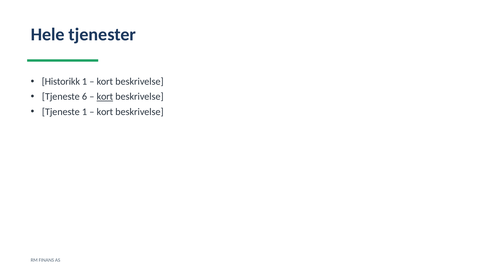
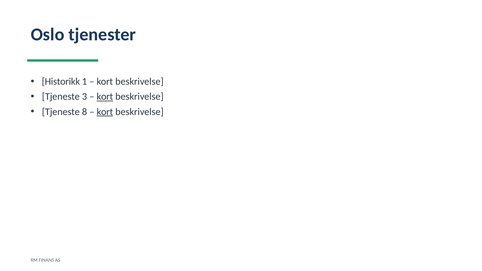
Hele: Hele -> Oslo
6: 6 -> 3
Tjeneste 1: 1 -> 8
kort at (105, 112) underline: none -> present
